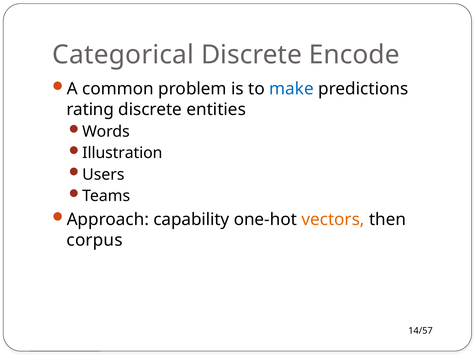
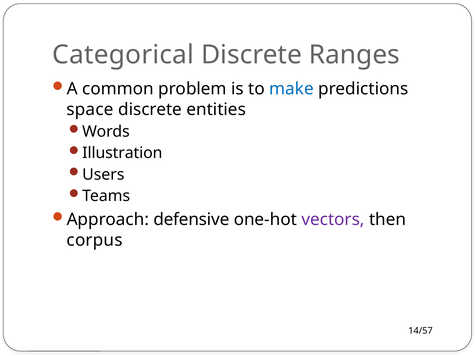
Encode: Encode -> Ranges
rating: rating -> space
capability: capability -> defensive
vectors colour: orange -> purple
